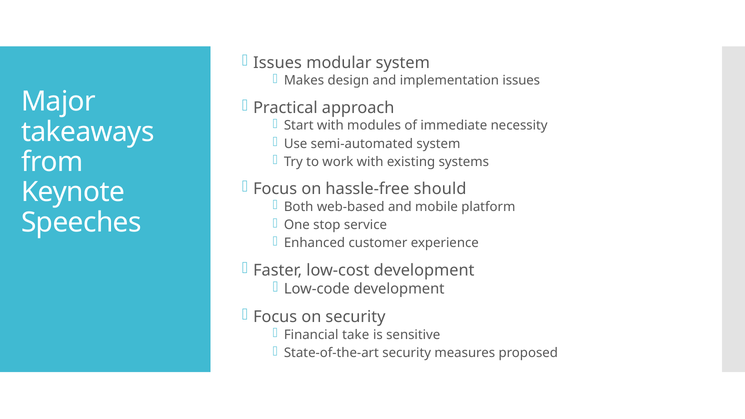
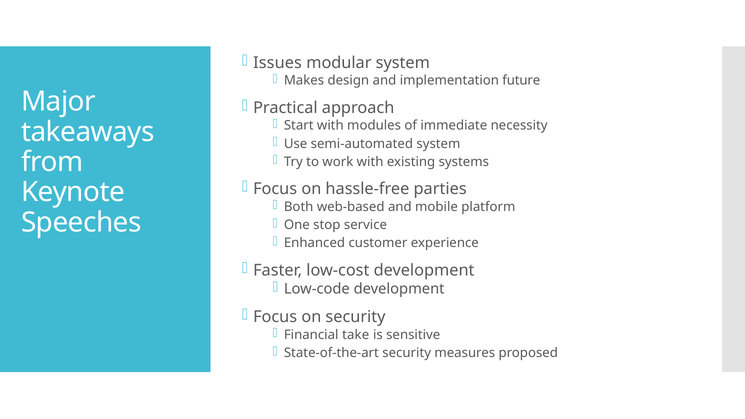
implementation issues: issues -> future
should: should -> parties
